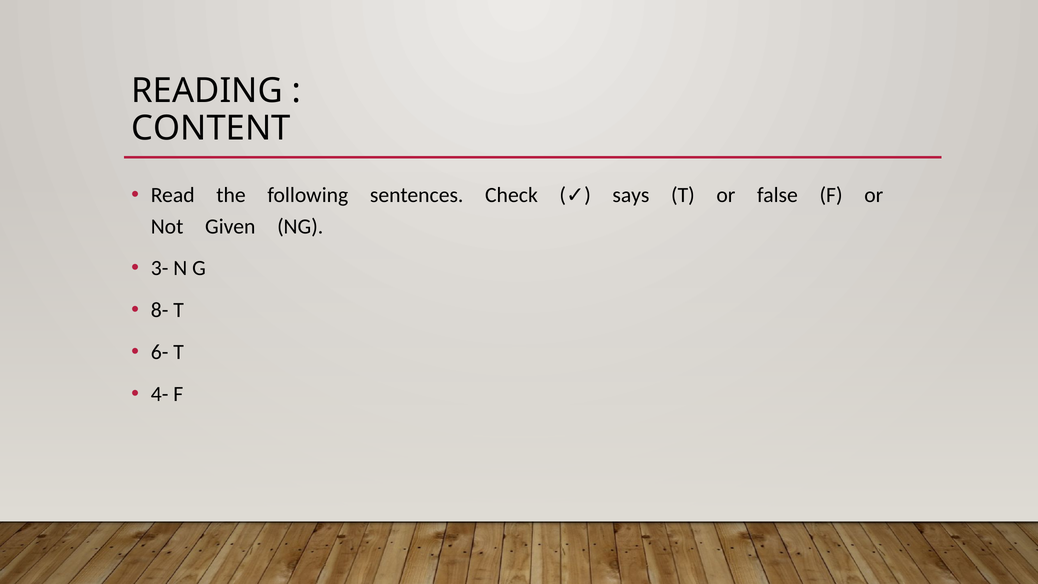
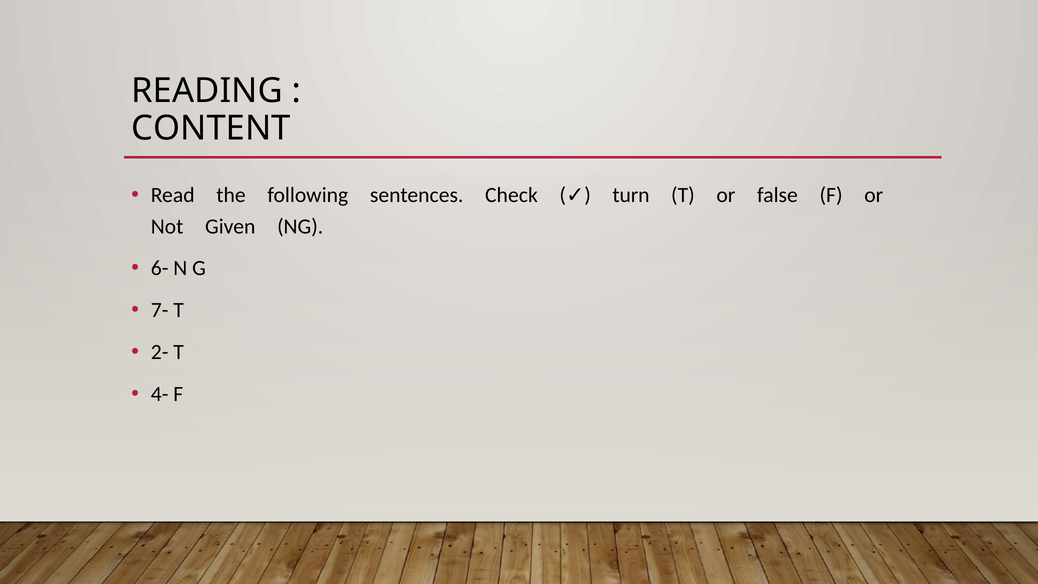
says: says -> turn
3-: 3- -> 6-
8-: 8- -> 7-
6-: 6- -> 2-
